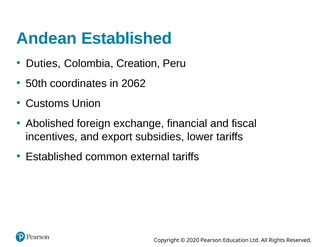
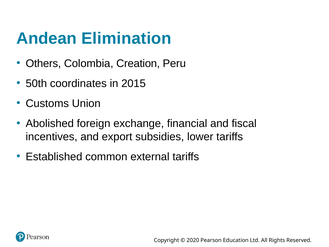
Andean Established: Established -> Elimination
Duties: Duties -> Others
2062: 2062 -> 2015
